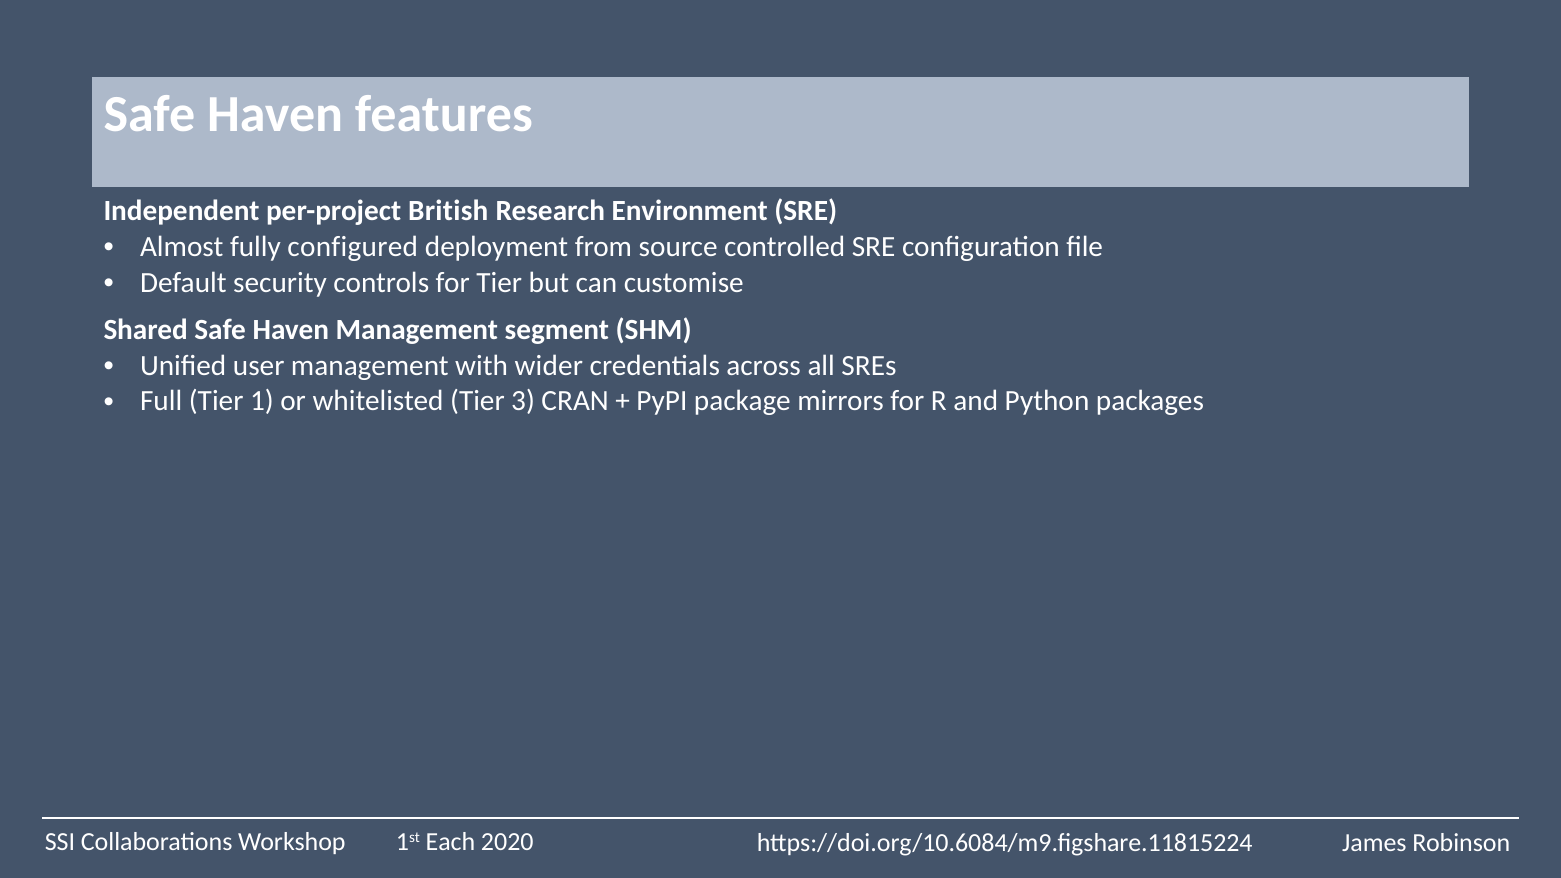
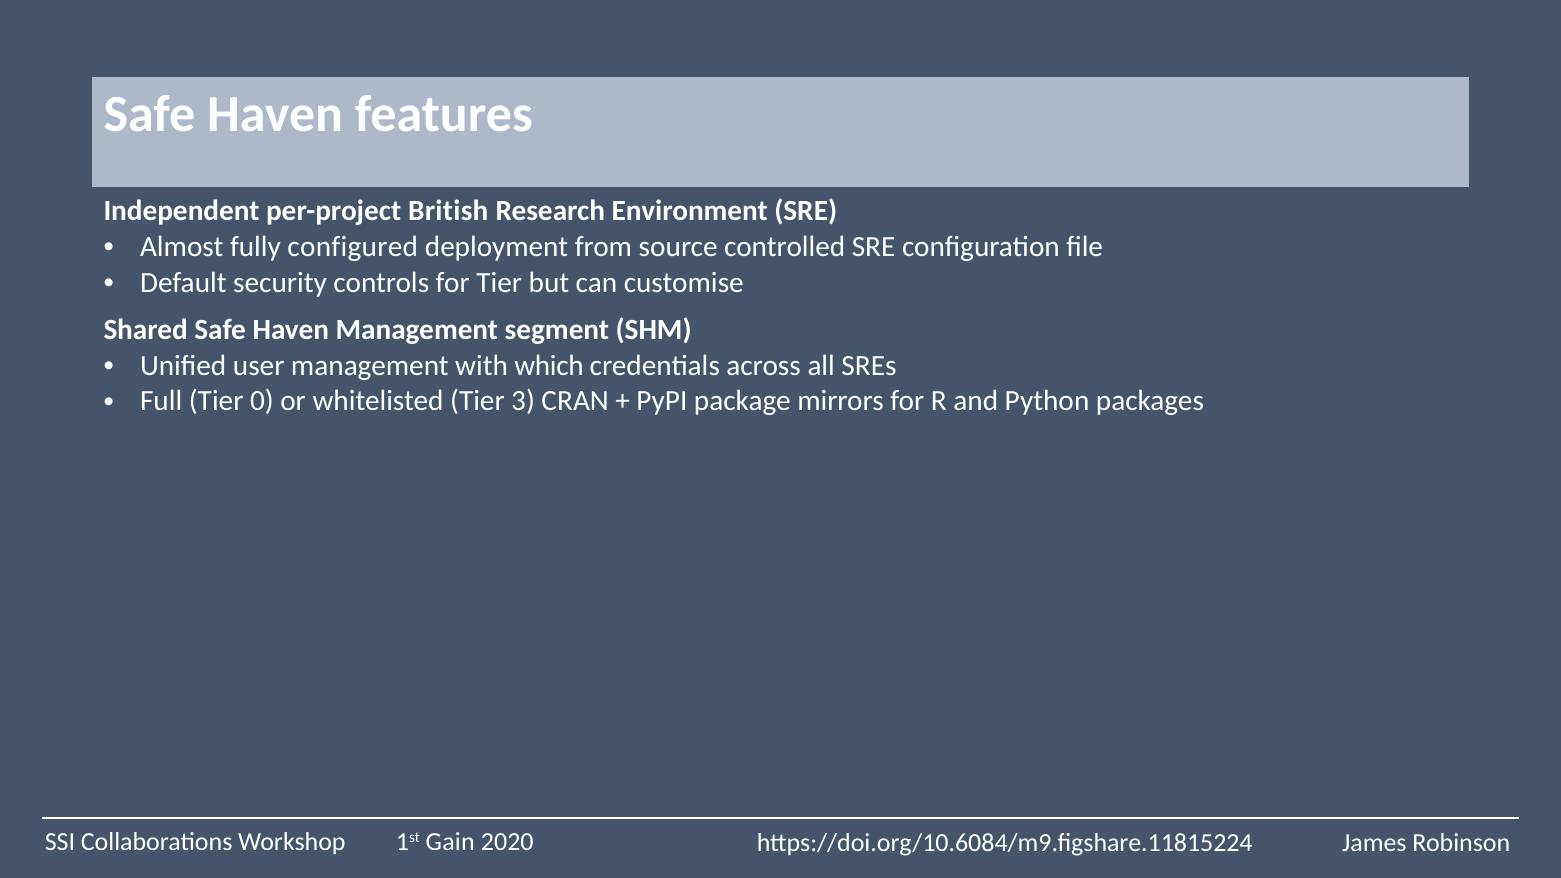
wider: wider -> which
1: 1 -> 0
Each: Each -> Gain
